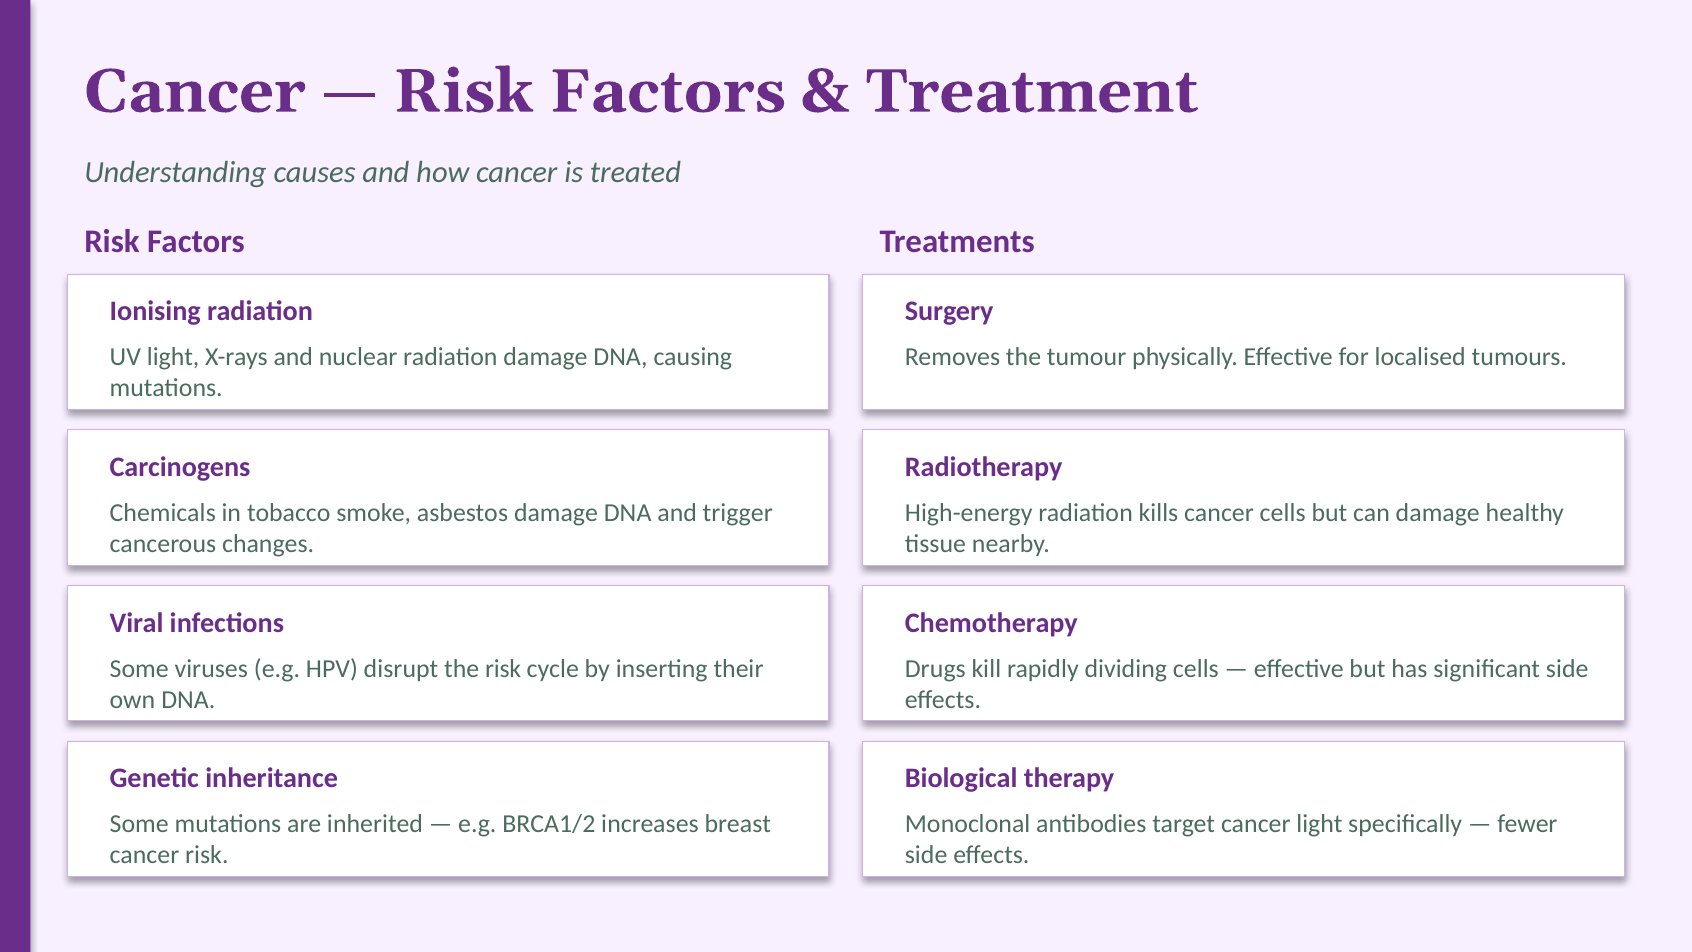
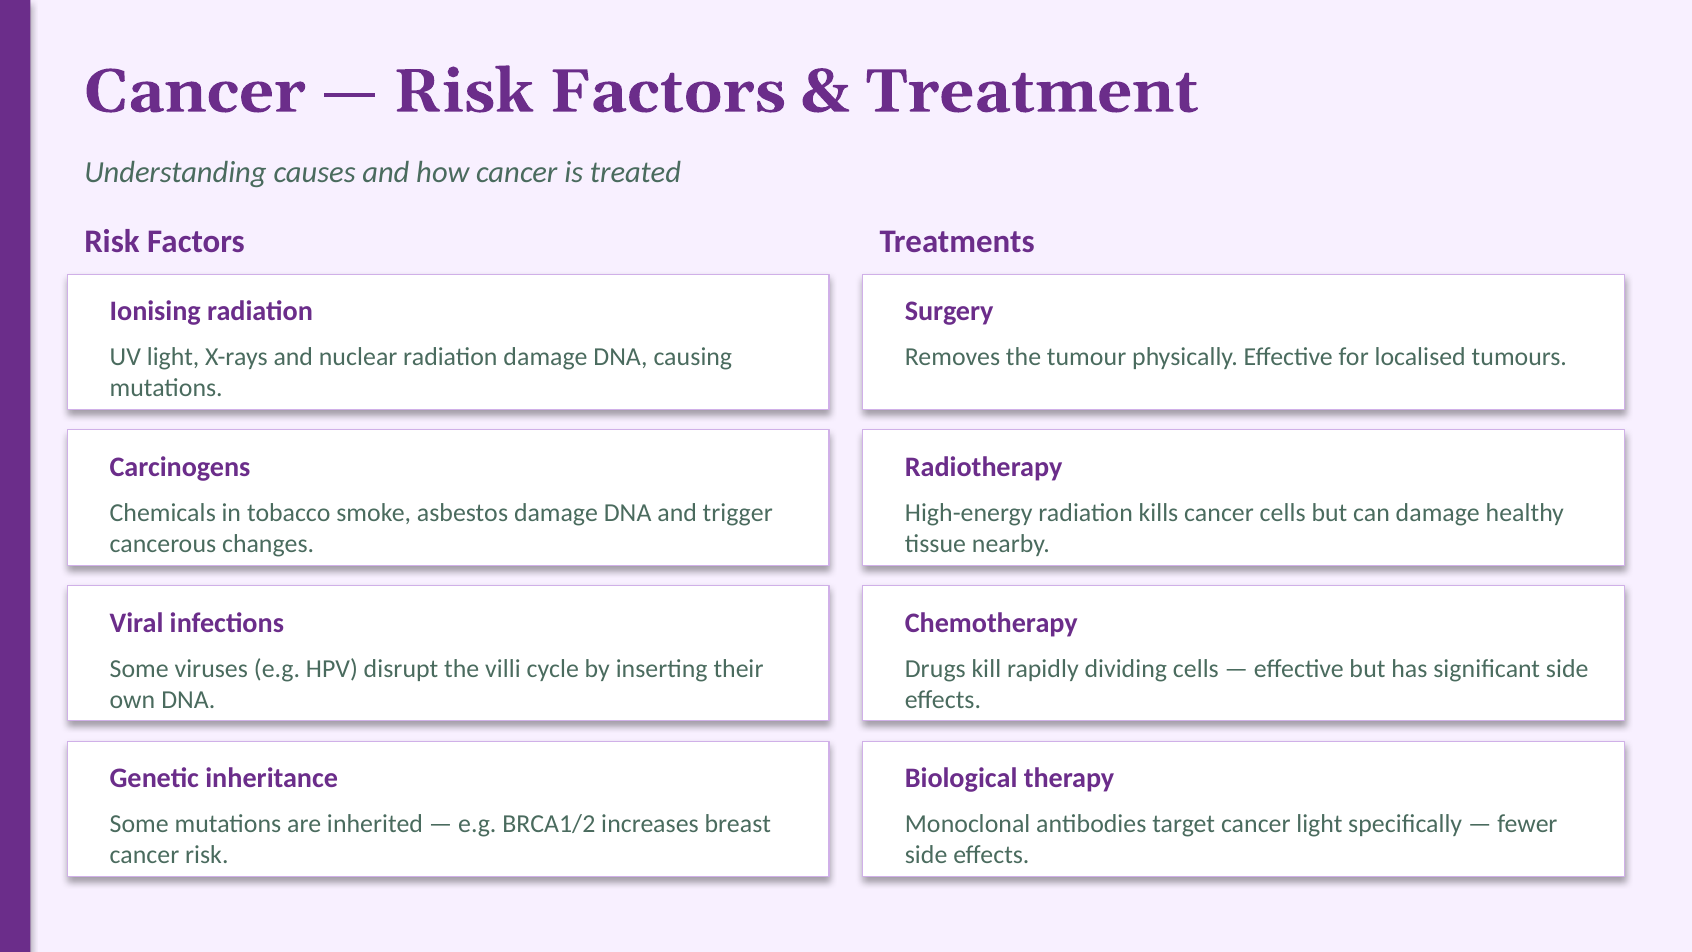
the risk: risk -> villi
